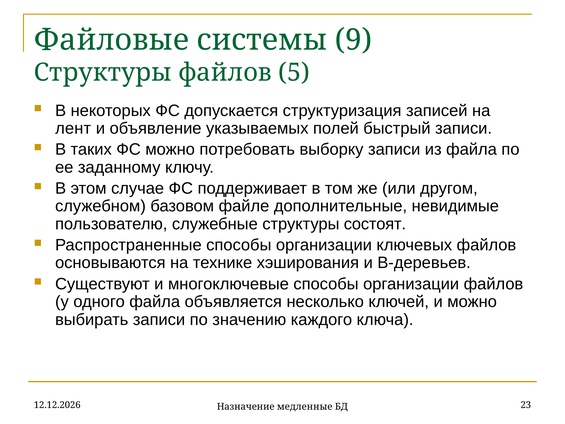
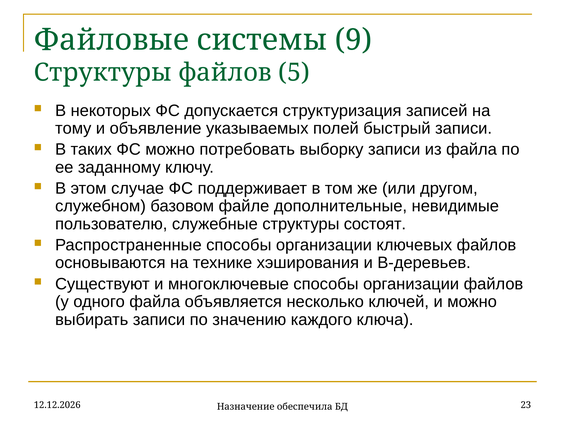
лент: лент -> тому
медленные: медленные -> обеспечила
